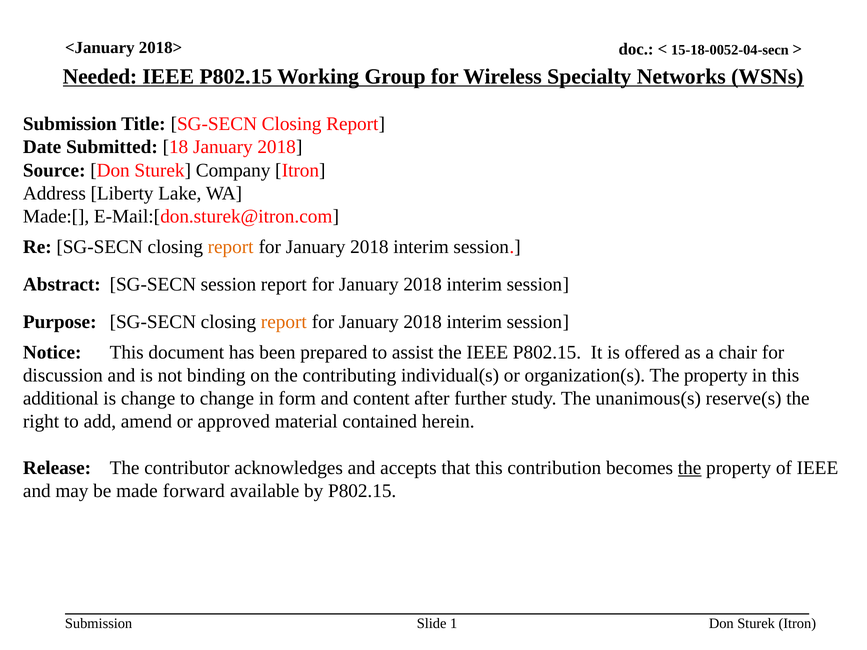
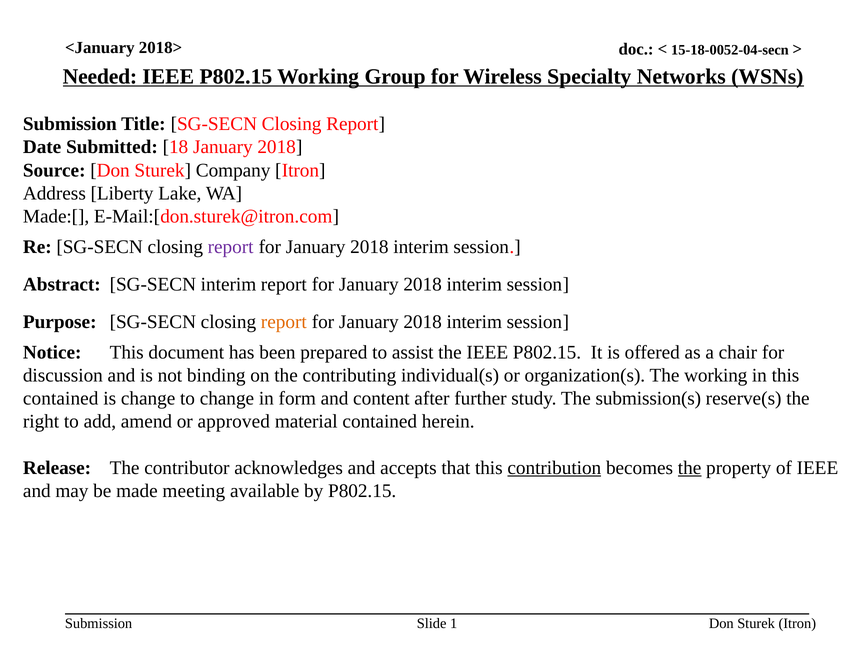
report at (231, 247) colour: orange -> purple
SG-SECN session: session -> interim
organization(s The property: property -> working
additional at (61, 399): additional -> contained
unanimous(s: unanimous(s -> submission(s
contribution underline: none -> present
forward: forward -> meeting
